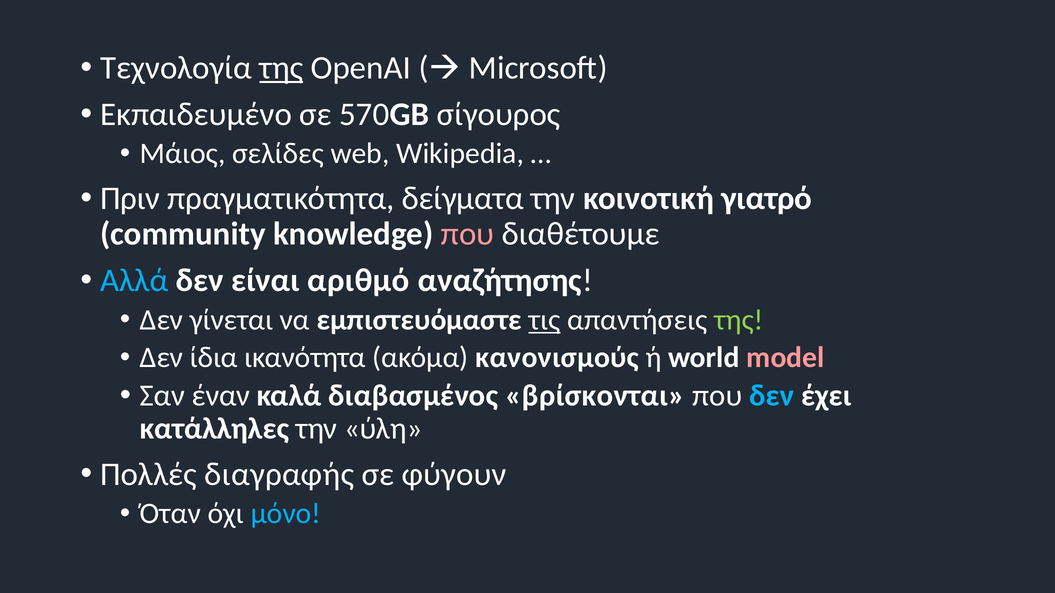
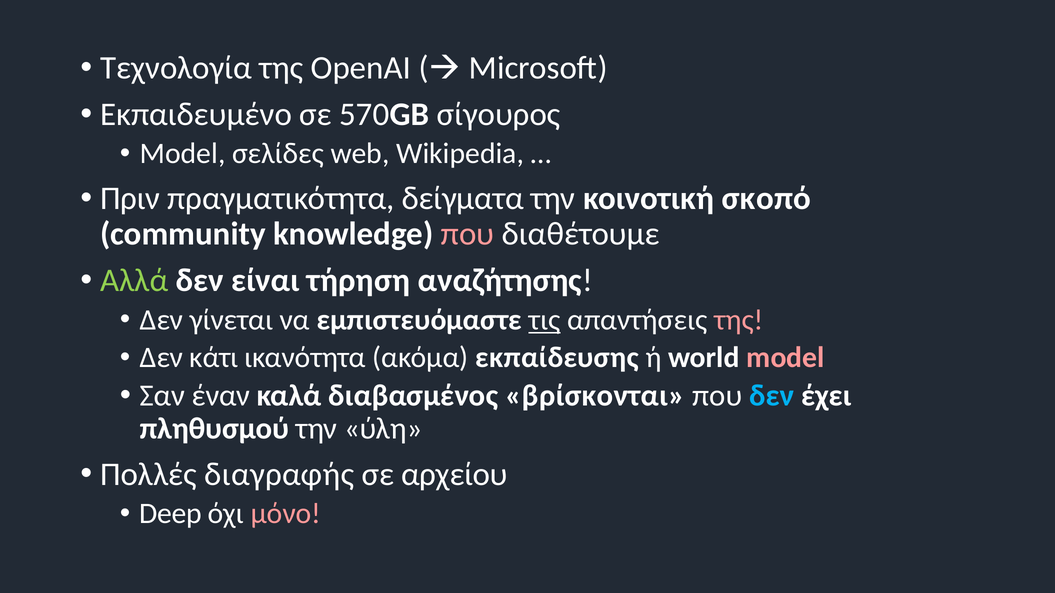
της at (281, 68) underline: present -> none
Μάιος at (183, 154): Μάιος -> Model
γιατρό: γιατρό -> σκοπό
Αλλά colour: light blue -> light green
αριθμό: αριθμό -> τήρηση
της at (739, 320) colour: light green -> pink
ίδια: ίδια -> κάτι
κανονισμούς: κανονισμούς -> εκπαίδευσης
κατάλληλες: κατάλληλες -> πληθυσμού
φύγουν: φύγουν -> αρχείου
Όταν: Όταν -> Deep
μόνο colour: light blue -> pink
